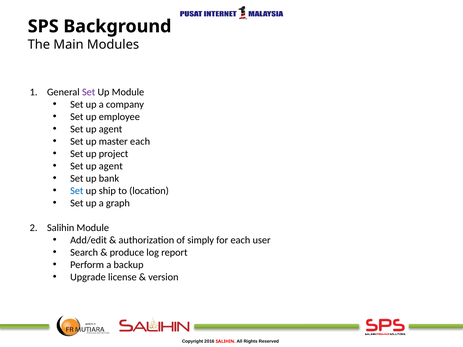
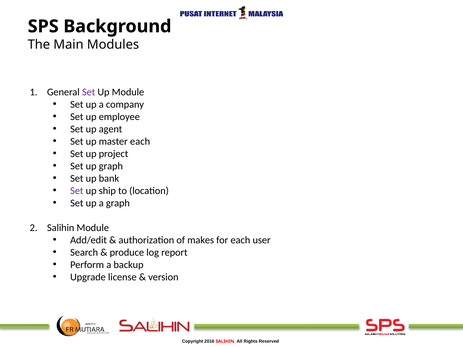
agent at (111, 166): agent -> graph
Set at (77, 191) colour: blue -> purple
simply: simply -> makes
